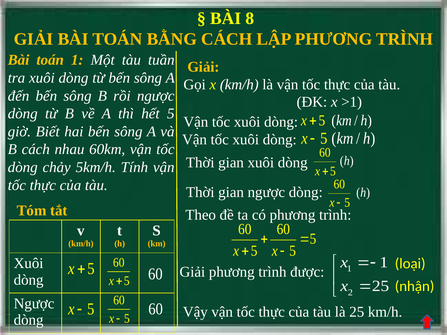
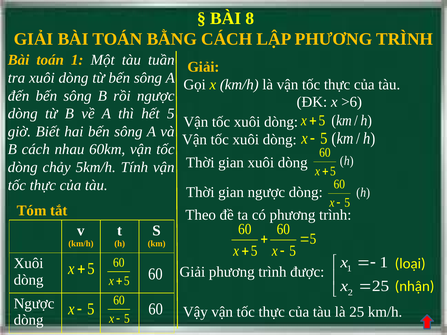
>1: >1 -> >6
